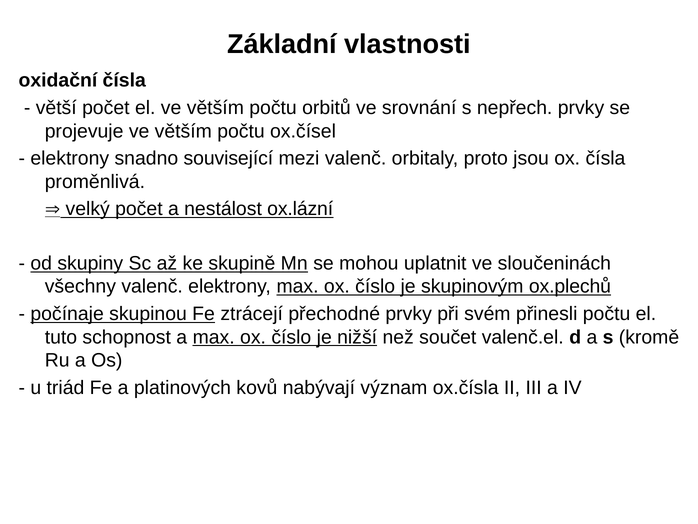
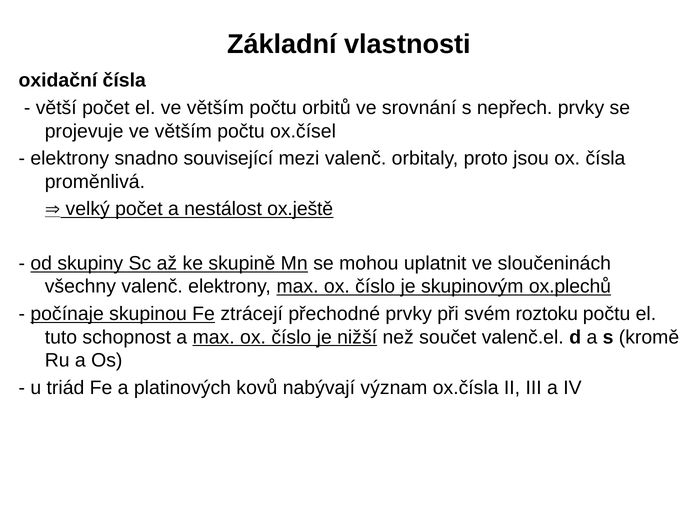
ox.lázní: ox.lázní -> ox.ještě
přinesli: přinesli -> roztoku
